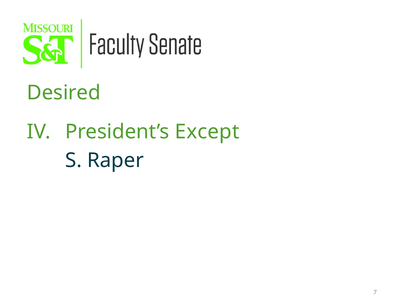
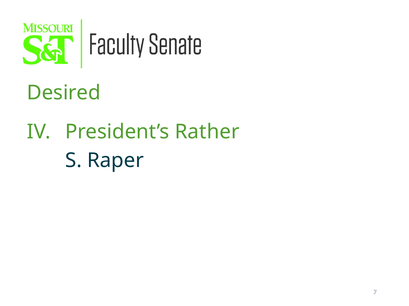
Except: Except -> Rather
